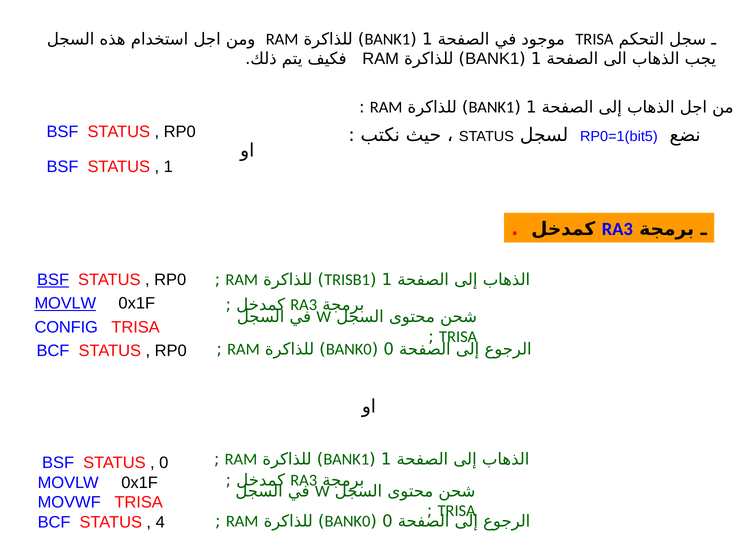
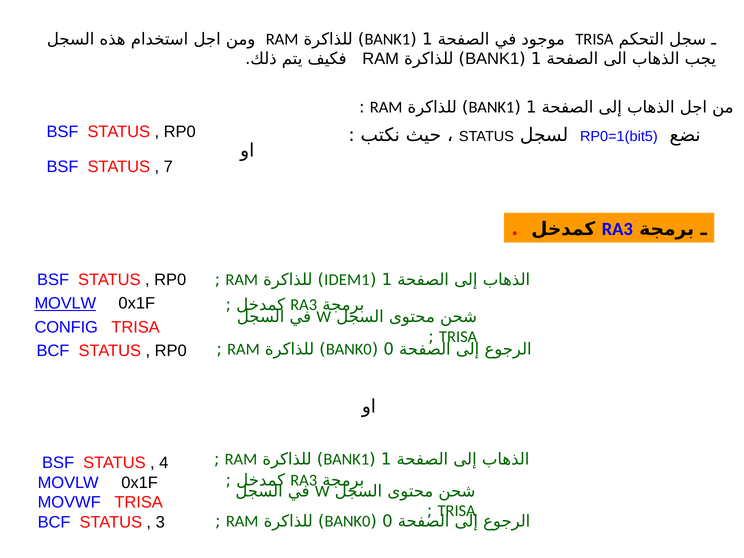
1 at (168, 167): 1 -> 7
BSF at (53, 280) underline: present -> none
TRISB1: TRISB1 -> IDEM1
0 at (164, 463): 0 -> 4
4: 4 -> 3
